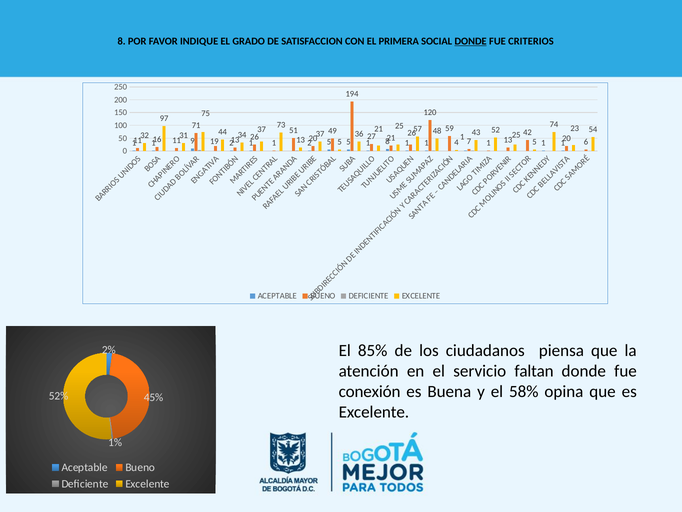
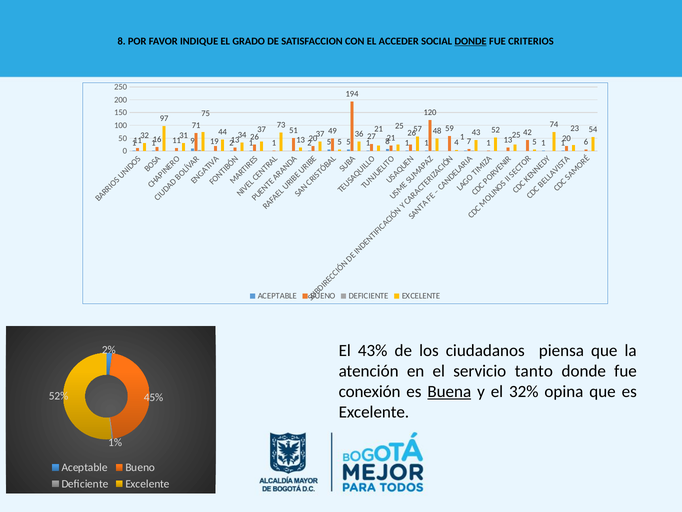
PRIMERA: PRIMERA -> ACCEDER
85%: 85% -> 43%
faltan: faltan -> tanto
Buena underline: none -> present
58%: 58% -> 32%
